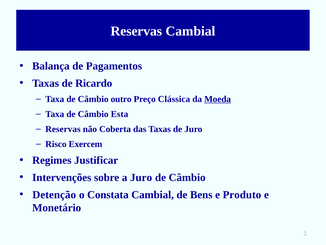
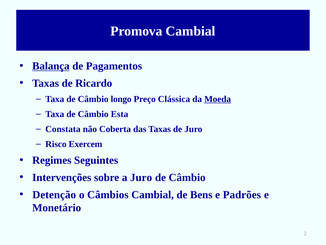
Reservas at (136, 31): Reservas -> Promova
Balança underline: none -> present
outro: outro -> longo
Reservas at (63, 129): Reservas -> Constata
Justificar: Justificar -> Seguintes
Constata: Constata -> Câmbios
Produto: Produto -> Padrões
